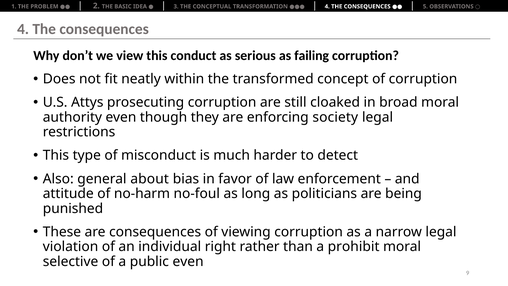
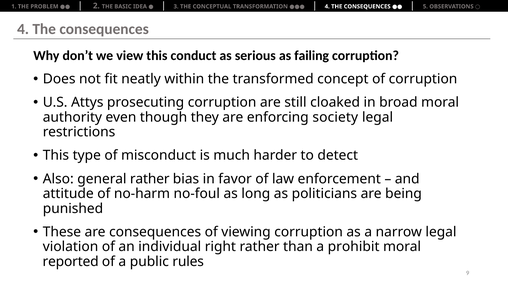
general about: about -> rather
selective: selective -> reported
public even: even -> rules
